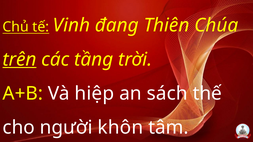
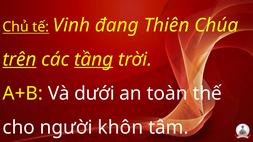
tầng underline: none -> present
hiệp: hiệp -> dưới
sách: sách -> toàn
